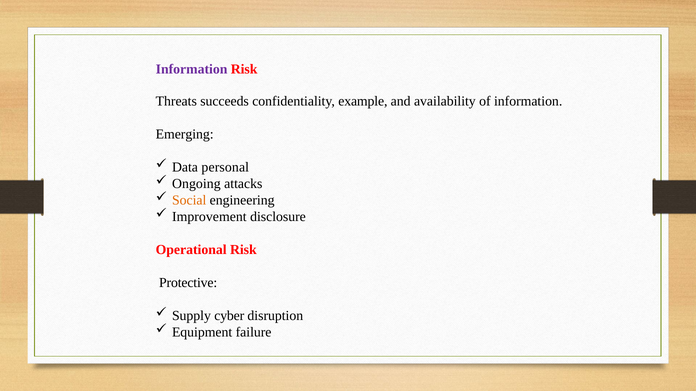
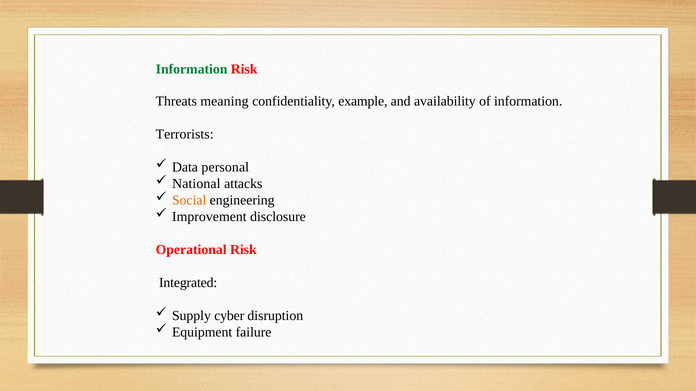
Information at (192, 69) colour: purple -> green
succeeds: succeeds -> meaning
Emerging: Emerging -> Terrorists
Ongoing: Ongoing -> National
Protective: Protective -> Integrated
